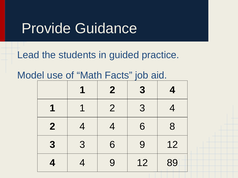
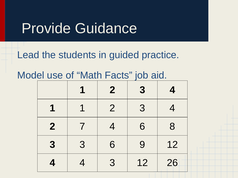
2 4: 4 -> 7
4 9: 9 -> 3
89: 89 -> 26
